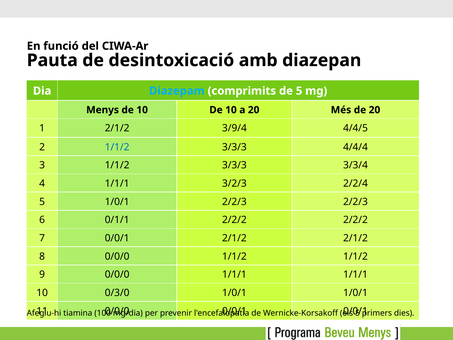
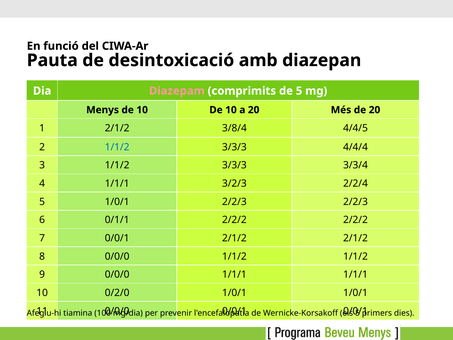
Diazepam colour: light blue -> pink
3/9/4: 3/9/4 -> 3/8/4
0/3/0: 0/3/0 -> 0/2/0
